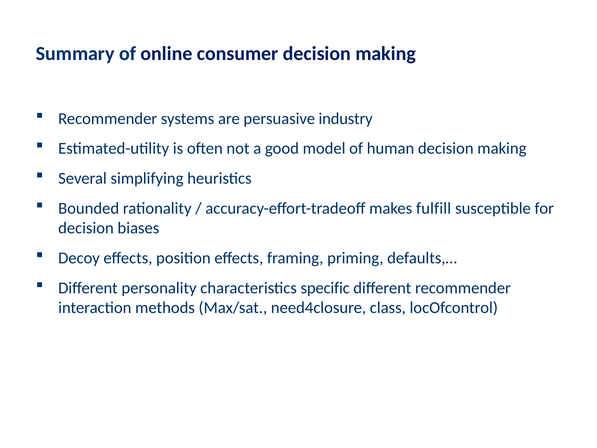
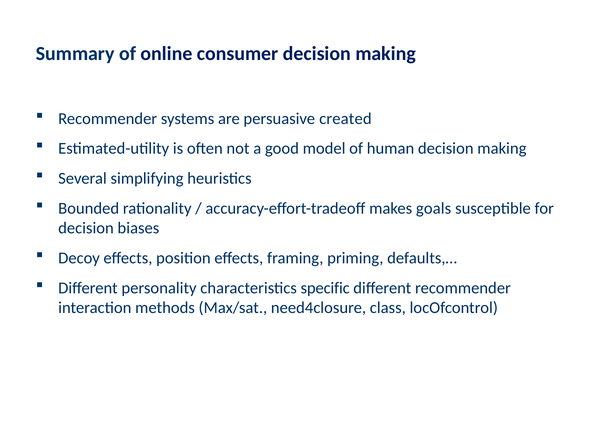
industry: industry -> created
fulfill: fulfill -> goals
